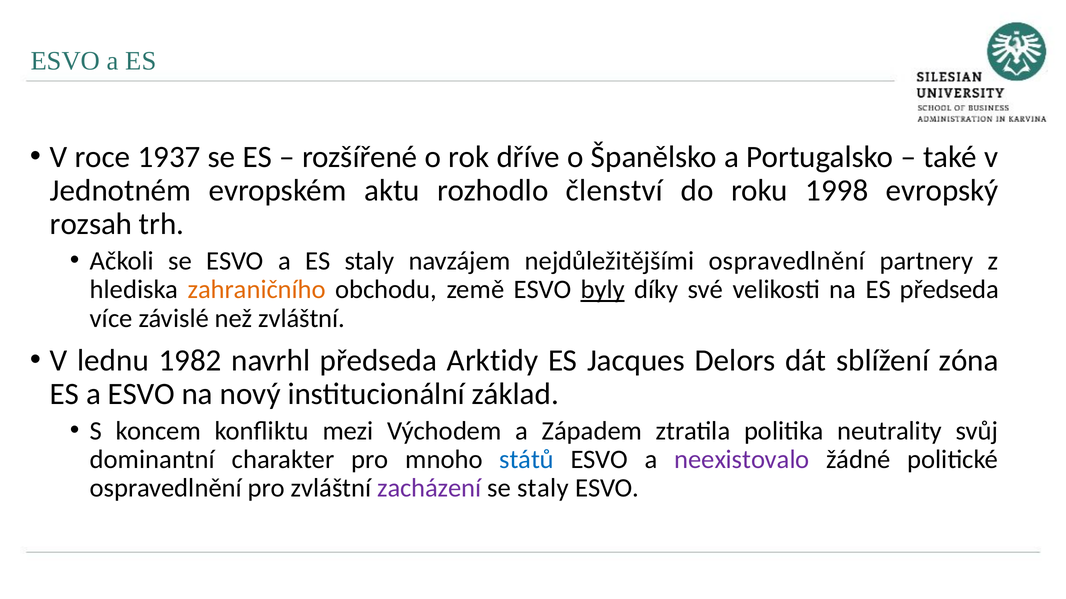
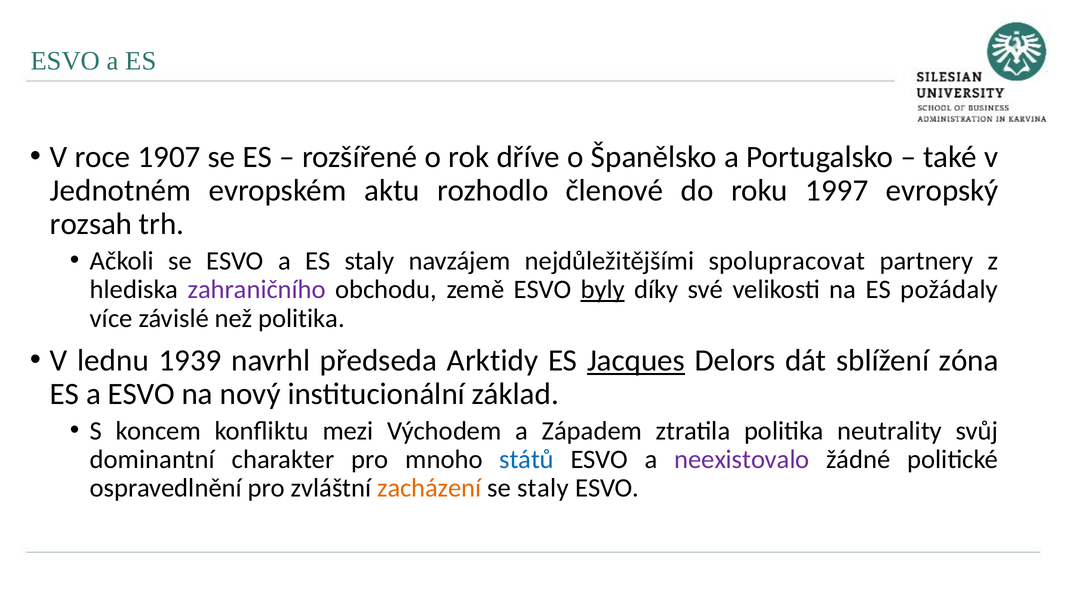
1937: 1937 -> 1907
členství: členství -> členové
1998: 1998 -> 1997
nejdůležitějšími ospravedlnění: ospravedlnění -> spolupracovat
zahraničního colour: orange -> purple
ES předseda: předseda -> požádaly
než zvláštní: zvláštní -> politika
1982: 1982 -> 1939
Jacques underline: none -> present
zacházení colour: purple -> orange
